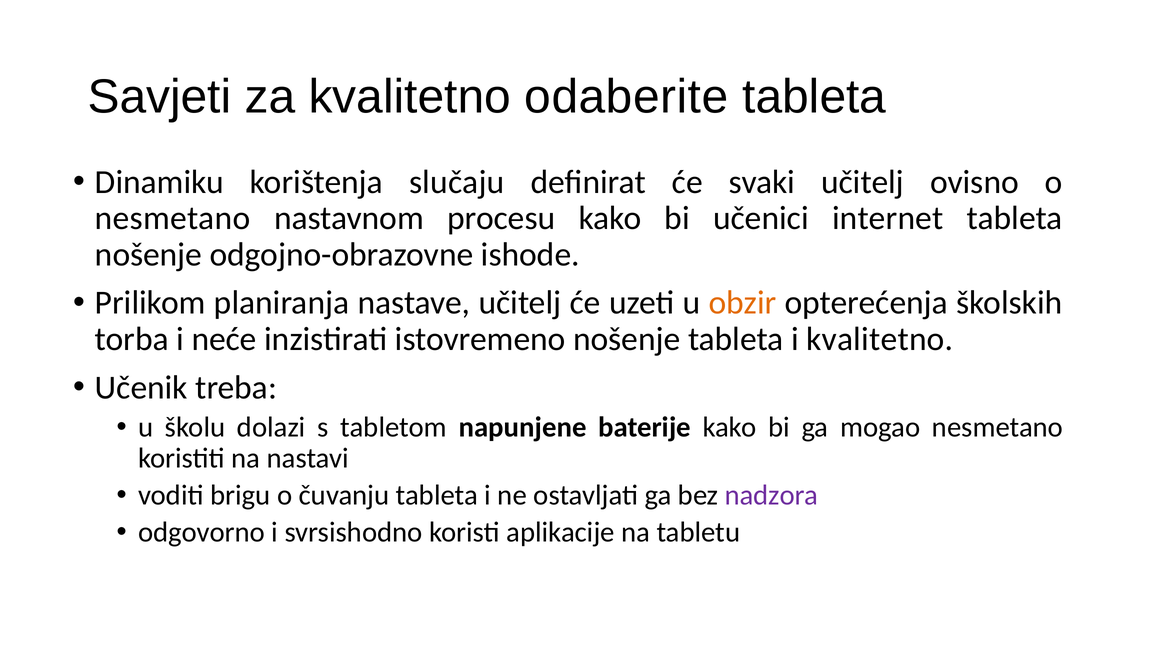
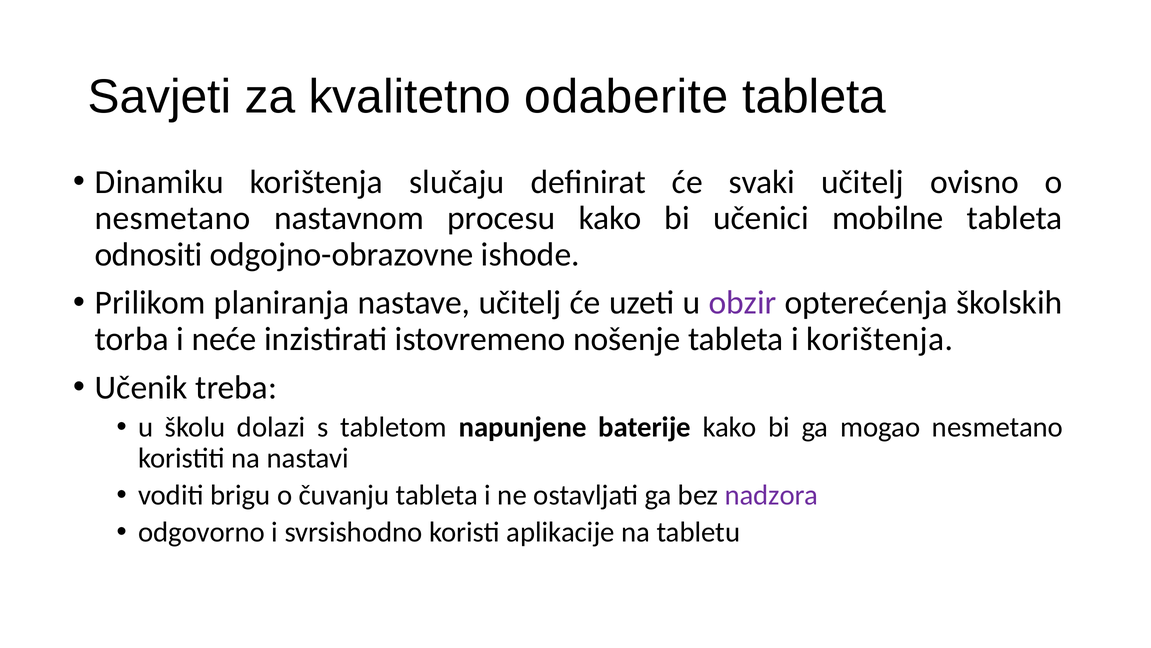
internet: internet -> mobilne
nošenje at (149, 254): nošenje -> odnositi
obzir colour: orange -> purple
i kvalitetno: kvalitetno -> korištenja
